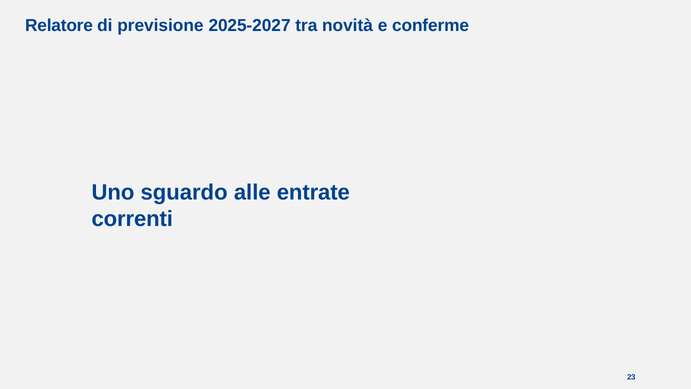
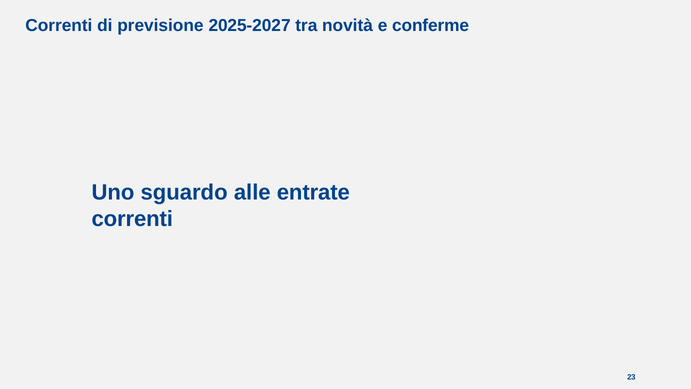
Relatore at (59, 25): Relatore -> Correnti
